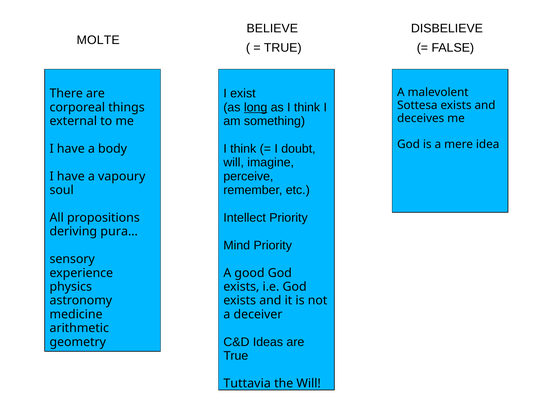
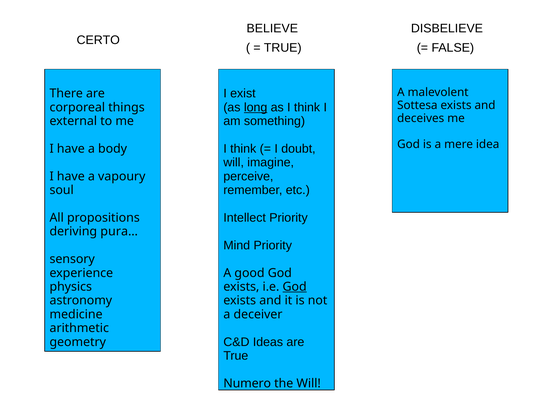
MOLTE: MOLTE -> CERTO
God at (295, 287) underline: none -> present
Tuttavia: Tuttavia -> Numero
